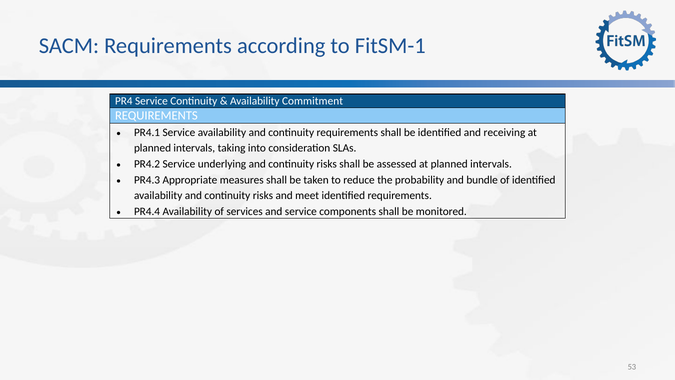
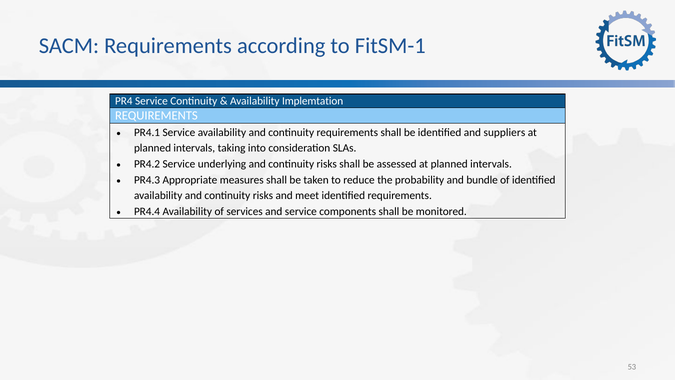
Commitment: Commitment -> Implemtation
receiving: receiving -> suppliers
